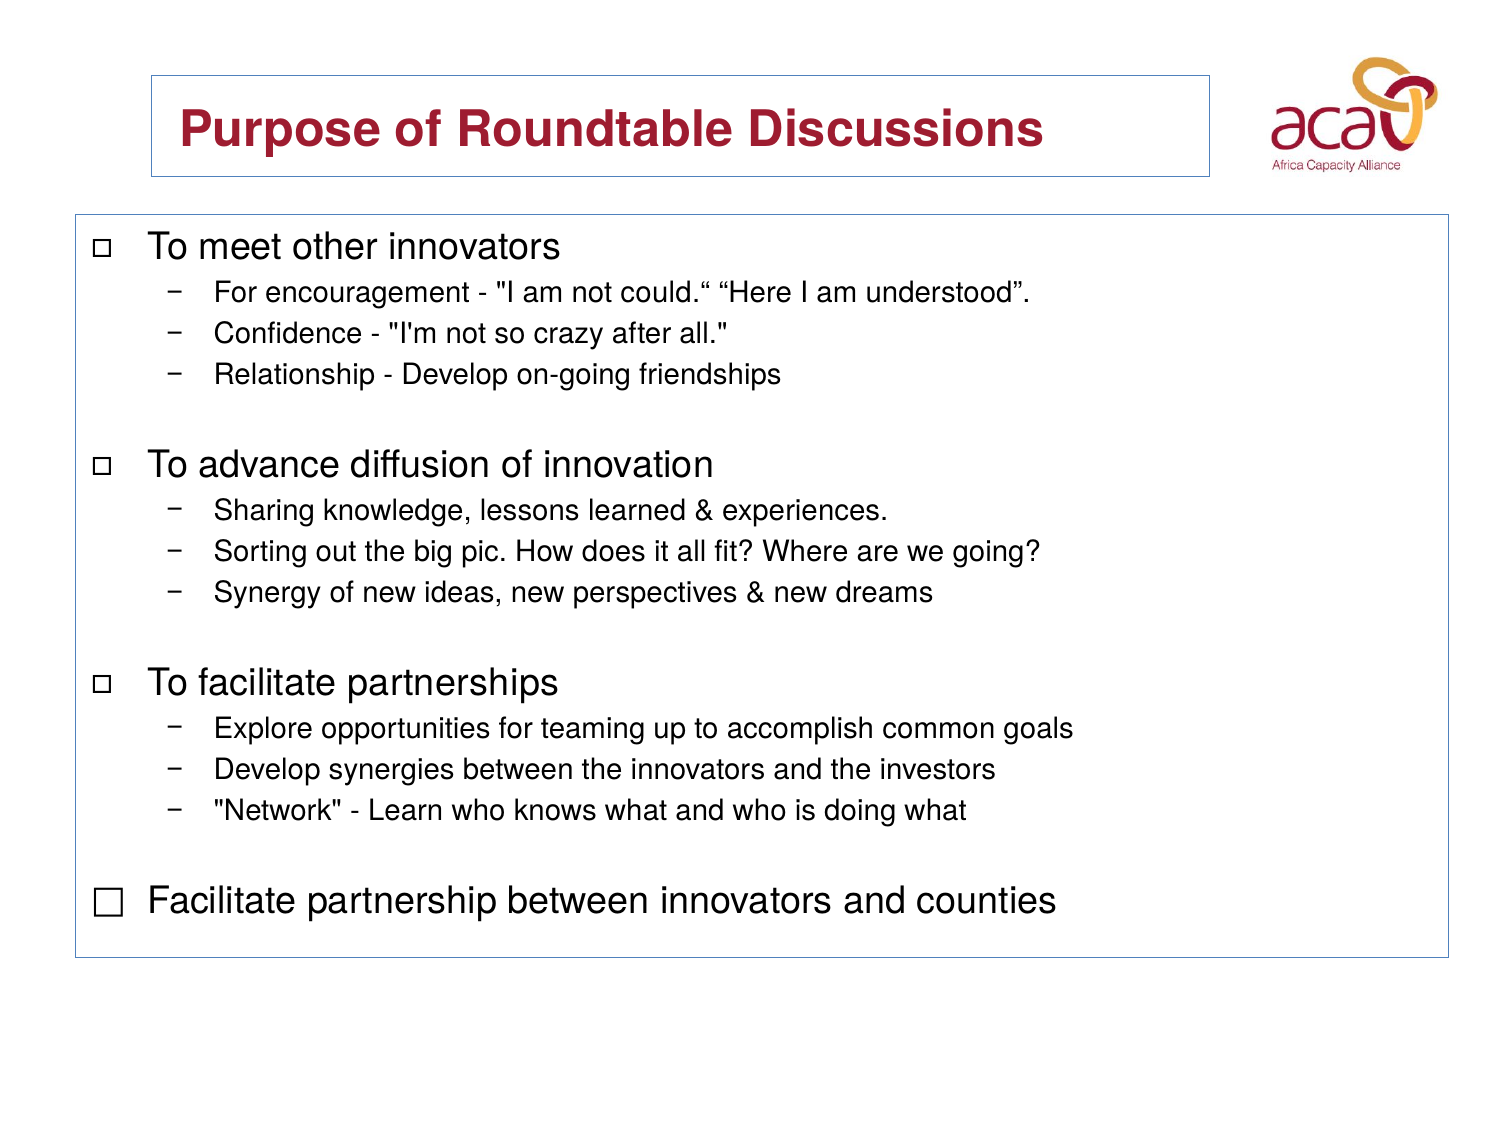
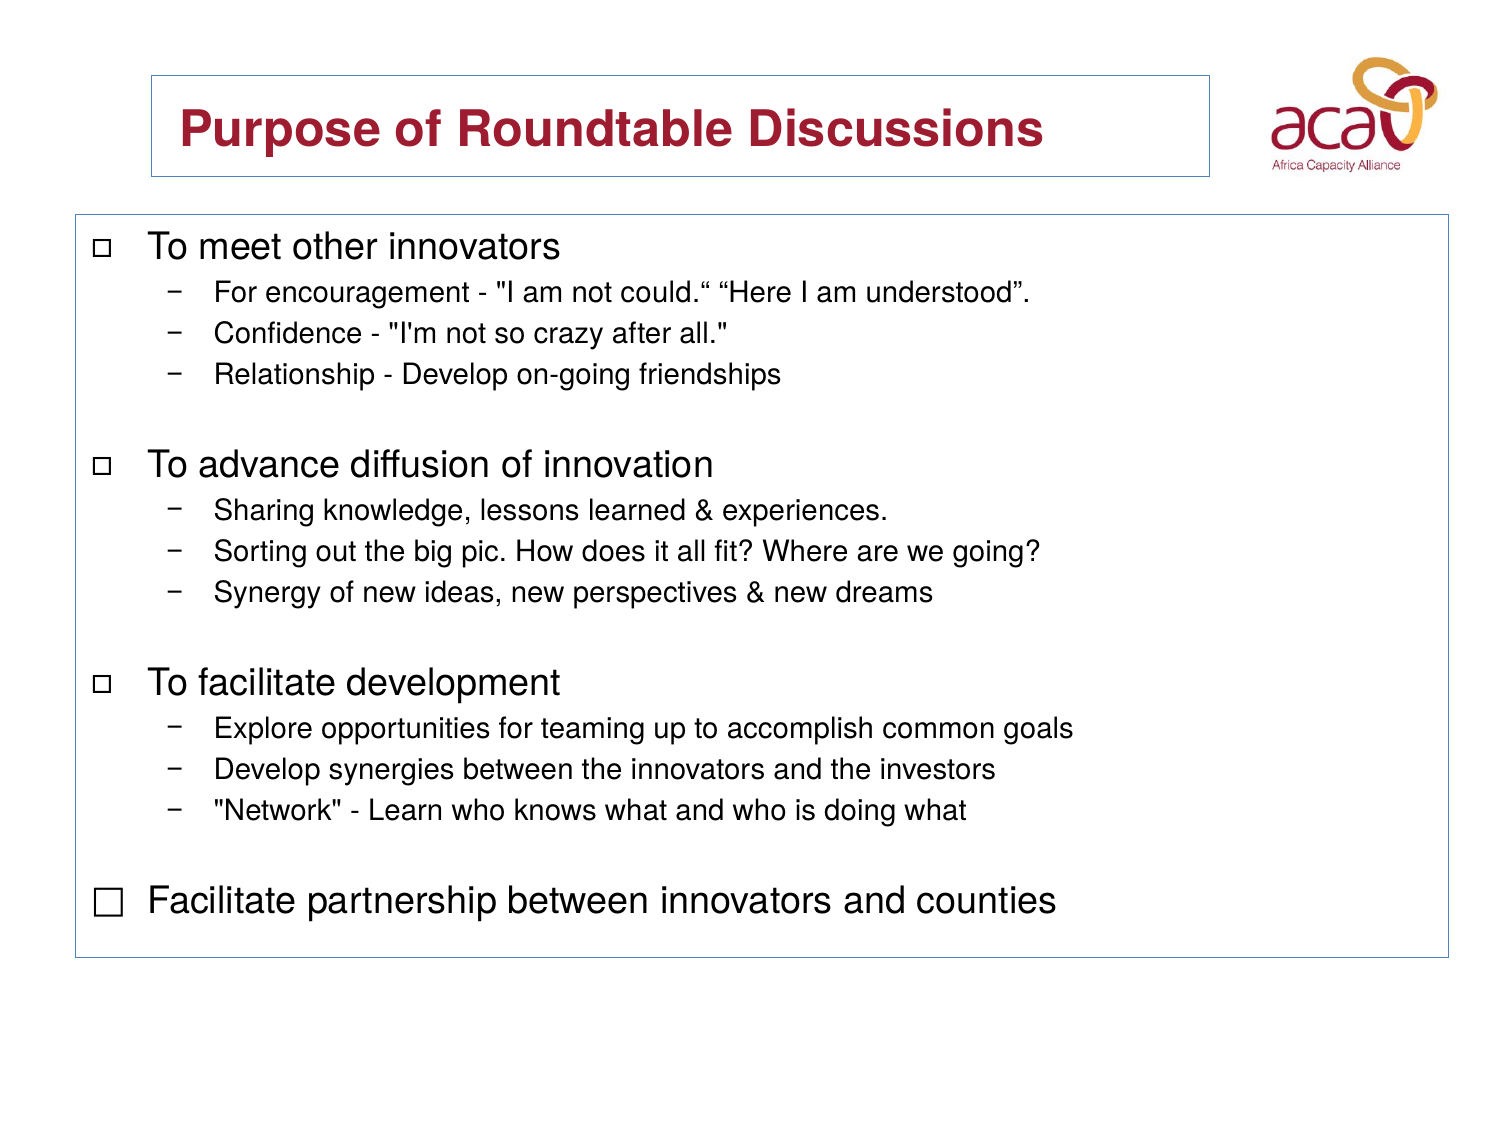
partnerships: partnerships -> development
